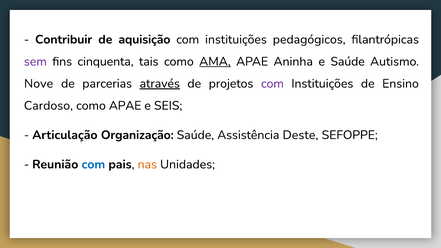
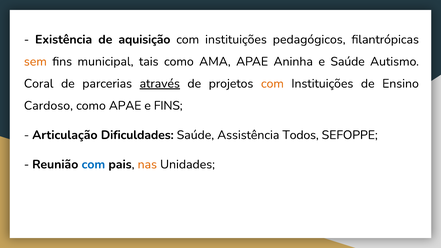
Contribuir: Contribuir -> Existência
sem colour: purple -> orange
cinquenta: cinquenta -> municipal
AMA underline: present -> none
Nove: Nove -> Coral
com at (272, 84) colour: purple -> orange
e SEIS: SEIS -> FINS
Organização: Organização -> Dificuldades
Deste: Deste -> Todos
